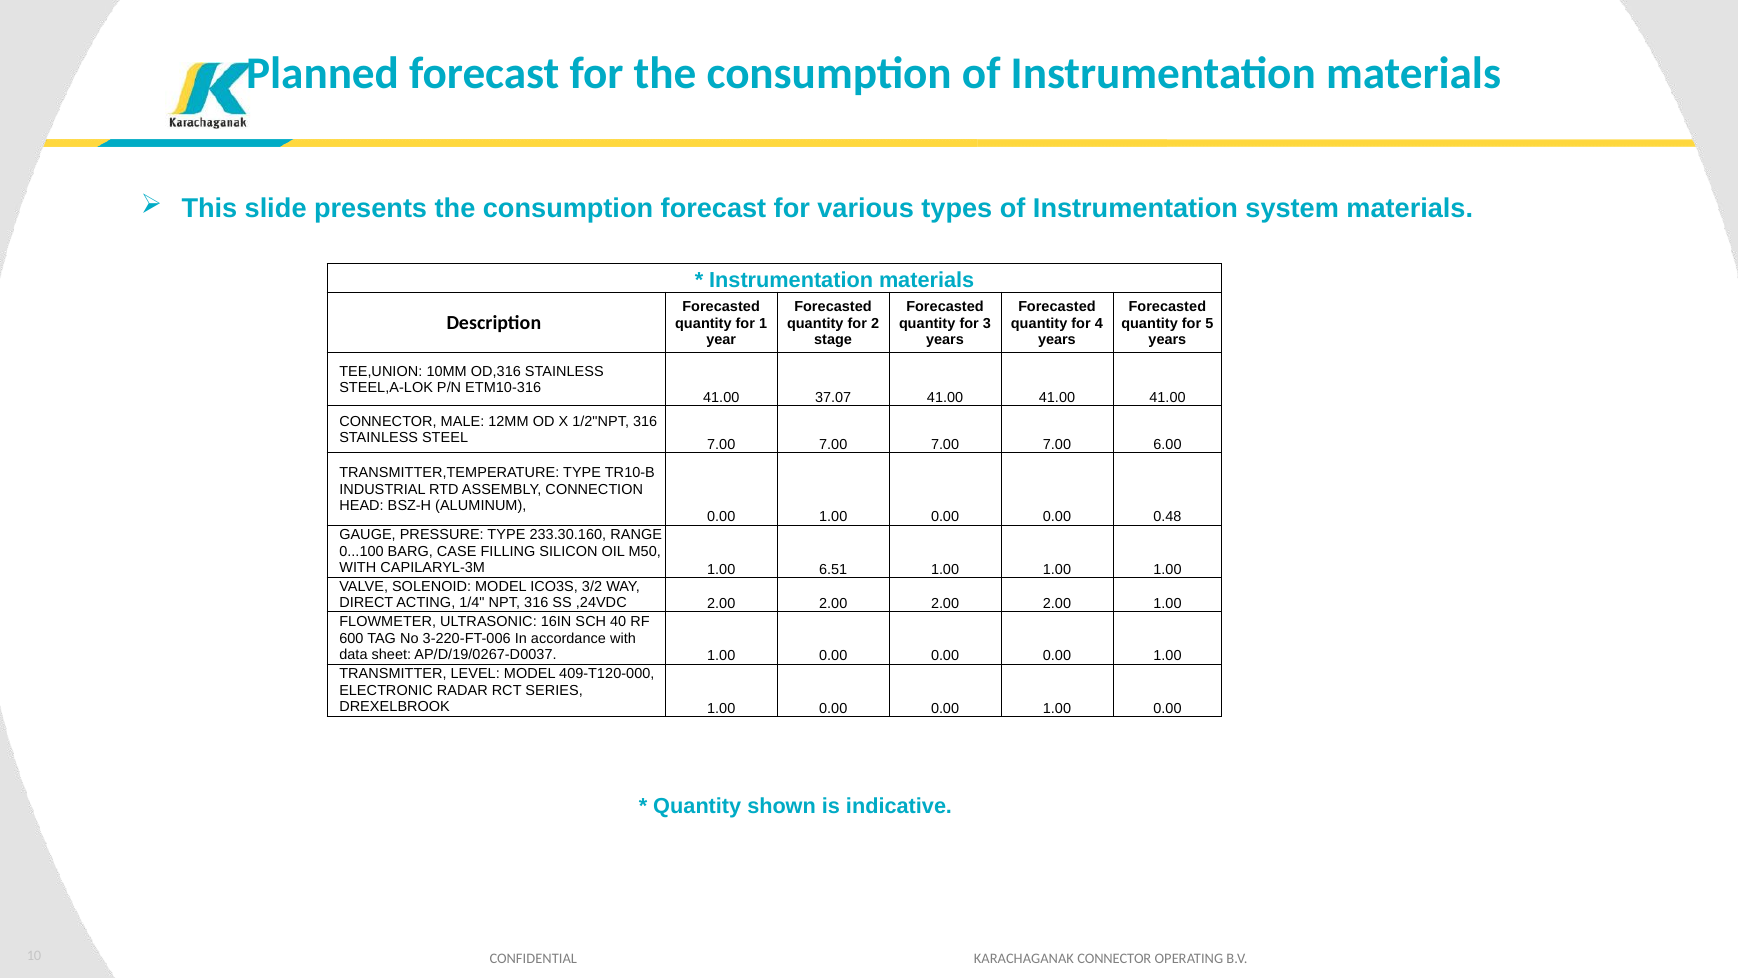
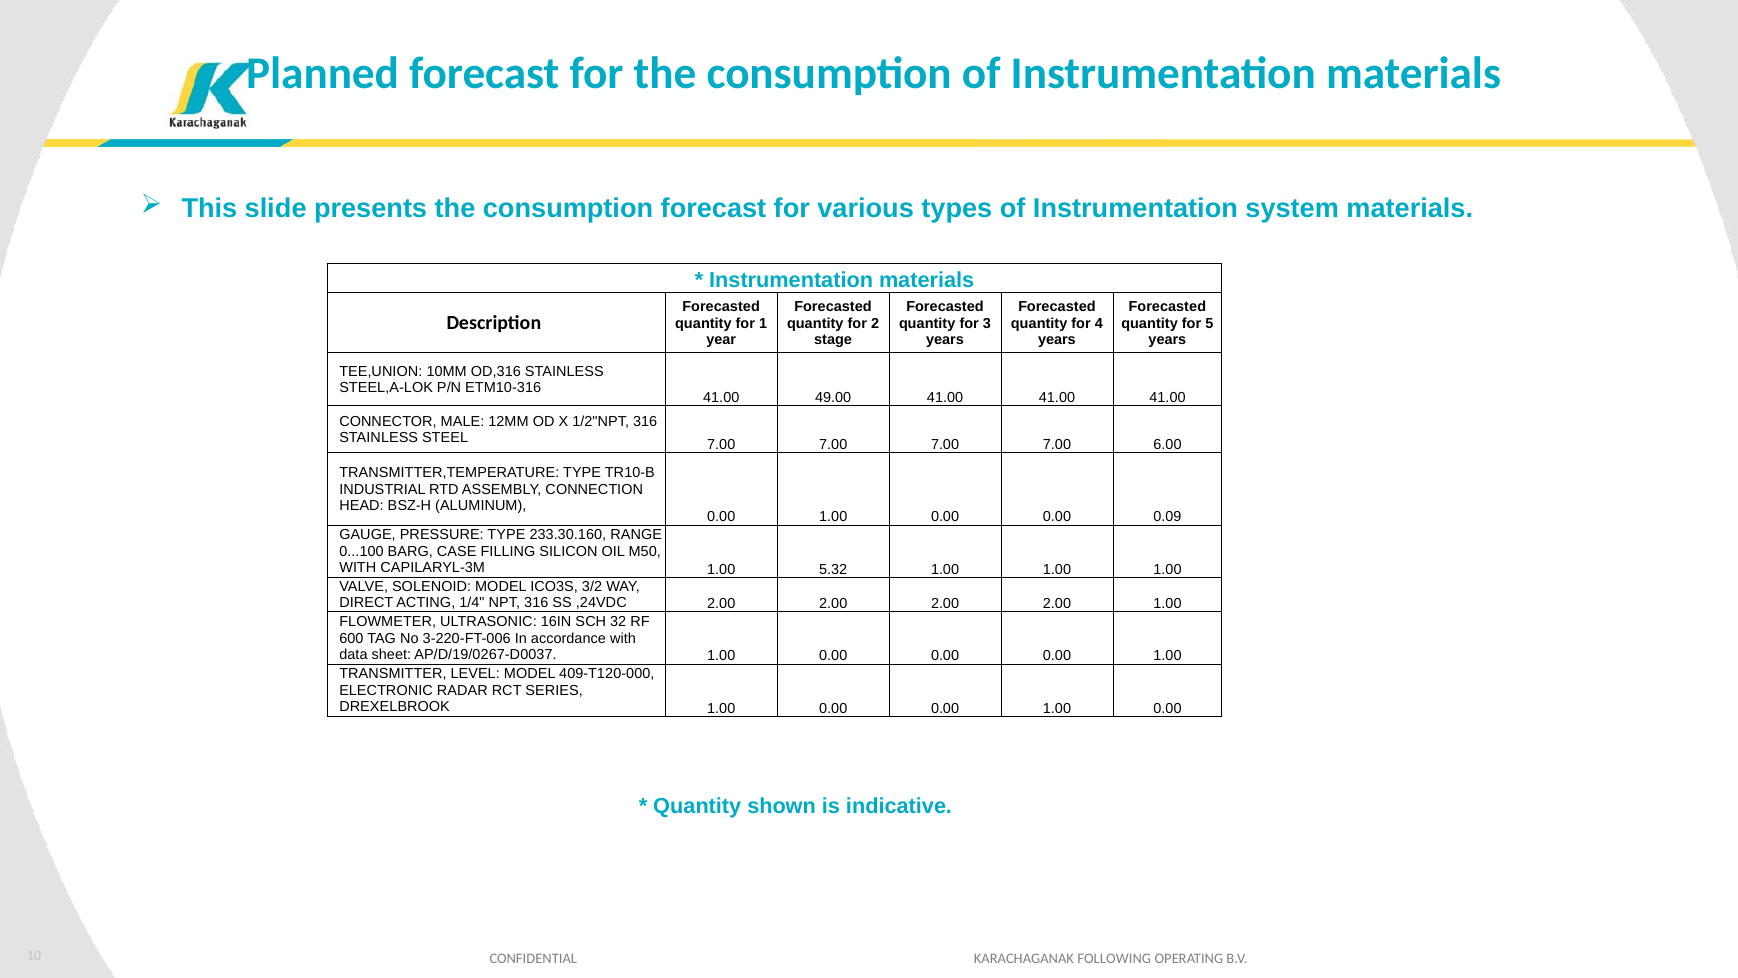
37.07: 37.07 -> 49.00
0.48: 0.48 -> 0.09
6.51: 6.51 -> 5.32
40: 40 -> 32
KARACHAGANAK CONNECTOR: CONNECTOR -> FOLLOWING
